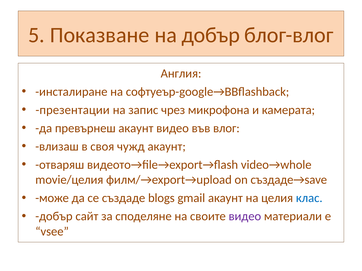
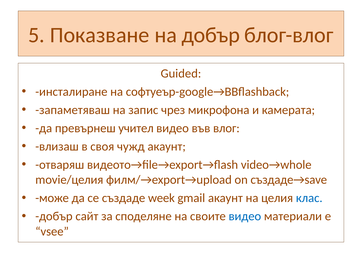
Англия: Англия -> Guided
презентации: презентации -> запаметяваш
превърнеш акаунт: акаунт -> учител
blogs: blogs -> week
видео at (245, 217) colour: purple -> blue
